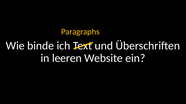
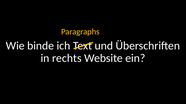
leeren: leeren -> rechts
